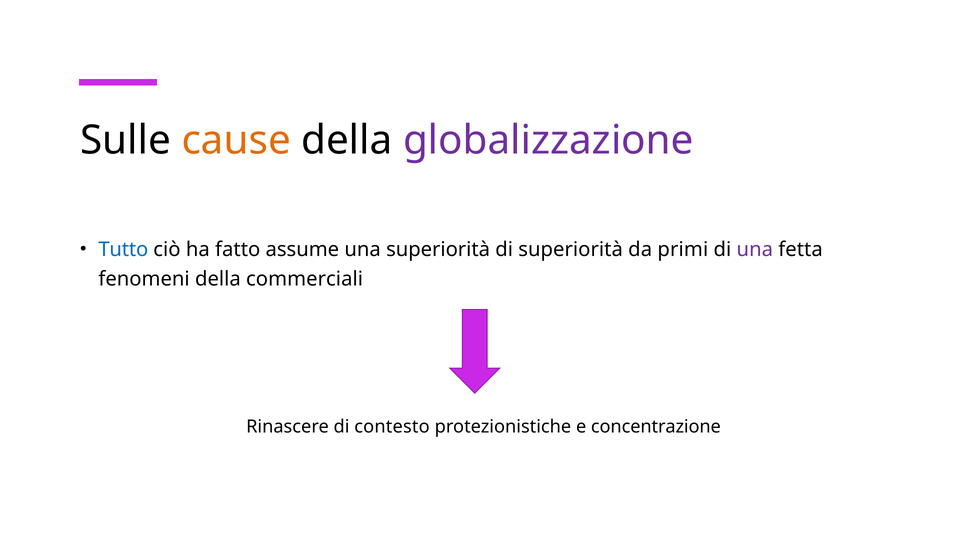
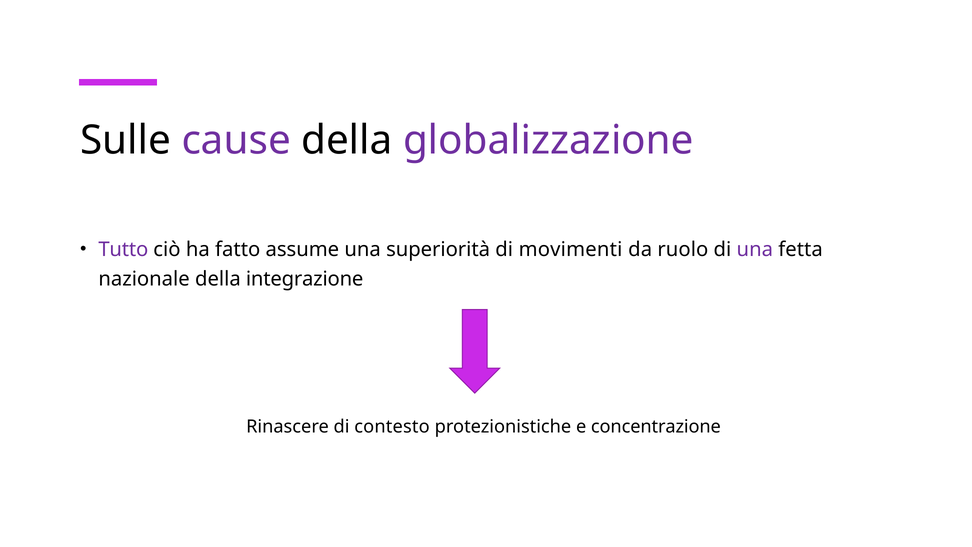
cause colour: orange -> purple
Tutto colour: blue -> purple
di superiorità: superiorità -> movimenti
primi: primi -> ruolo
fenomeni: fenomeni -> nazionale
commerciali: commerciali -> integrazione
